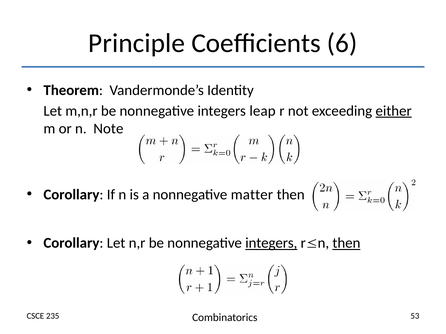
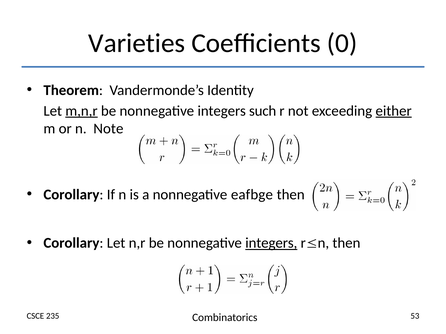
Principle: Principle -> Varieties
6: 6 -> 0
m,n,r underline: none -> present
leap: leap -> such
matter: matter -> eafbge
then at (346, 243) underline: present -> none
